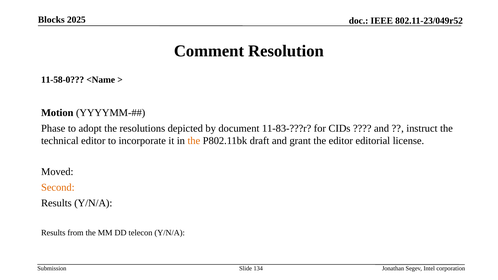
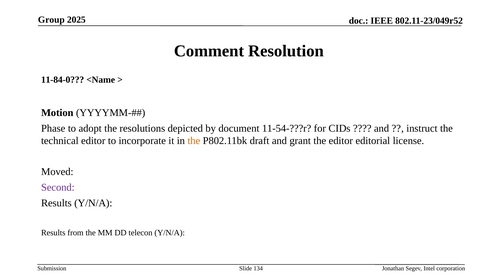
Blocks: Blocks -> Group
11-58-0: 11-58-0 -> 11-84-0
11-83-???r: 11-83-???r -> 11-54-???r
Second colour: orange -> purple
